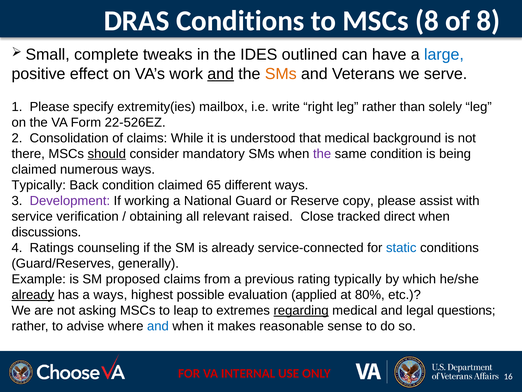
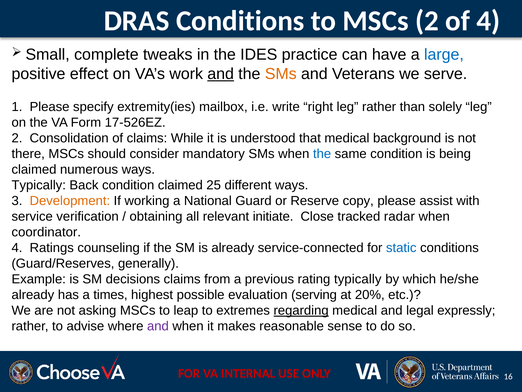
MSCs 8: 8 -> 2
of 8: 8 -> 4
outlined: outlined -> practice
22-526EZ: 22-526EZ -> 17-526EZ
should underline: present -> none
the at (322, 154) colour: purple -> blue
65: 65 -> 25
Development colour: purple -> orange
raised: raised -> initiate
direct: direct -> radar
discussions: discussions -> coordinator
proposed: proposed -> decisions
already at (33, 295) underline: present -> none
a ways: ways -> times
applied: applied -> serving
80%: 80% -> 20%
questions: questions -> expressly
and at (158, 326) colour: blue -> purple
